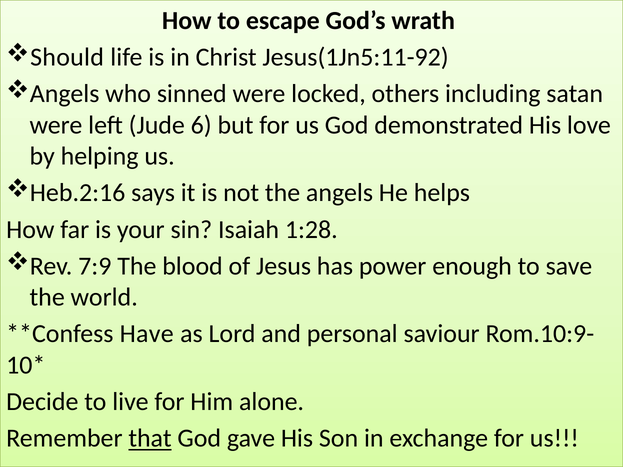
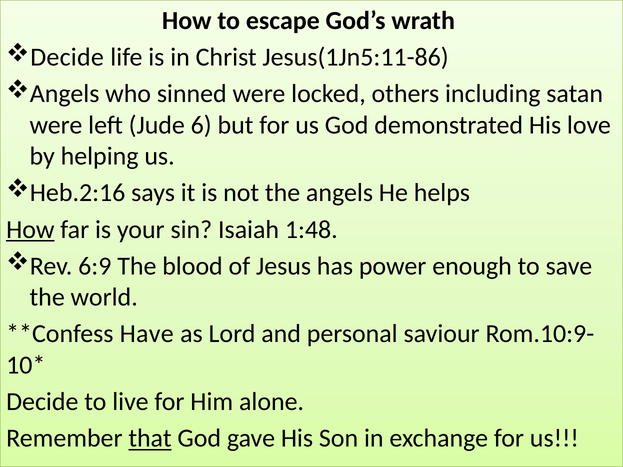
Should at (67, 57): Should -> Decide
Jesus(1Jn5:11-92: Jesus(1Jn5:11-92 -> Jesus(1Jn5:11-86
How at (30, 230) underline: none -> present
1:28: 1:28 -> 1:48
7:9: 7:9 -> 6:9
